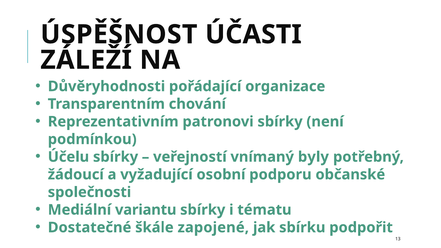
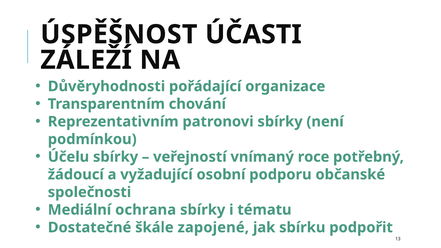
byly: byly -> roce
variantu: variantu -> ochrana
